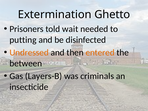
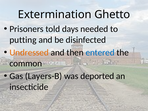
wait: wait -> days
entered colour: orange -> blue
between: between -> common
criminals: criminals -> deported
